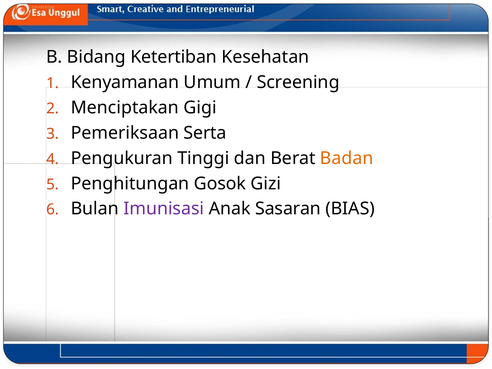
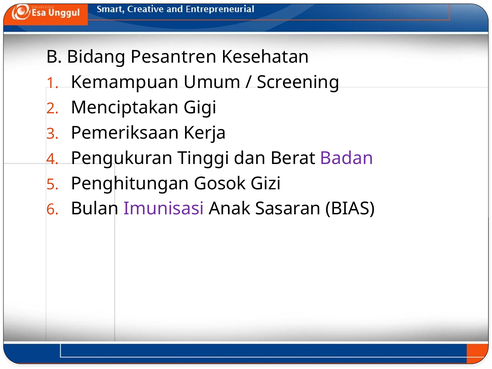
Ketertiban: Ketertiban -> Pesantren
Kenyamanan: Kenyamanan -> Kemampuan
Serta: Serta -> Kerja
Badan colour: orange -> purple
